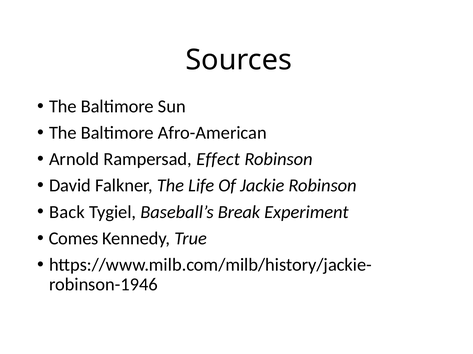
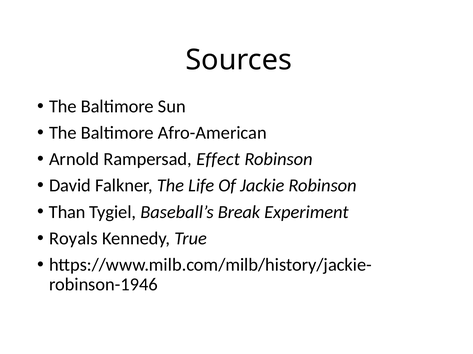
Back: Back -> Than
Comes: Comes -> Royals
